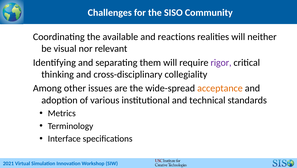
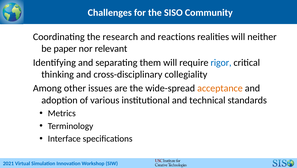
available: available -> research
visual: visual -> paper
rigor colour: purple -> blue
